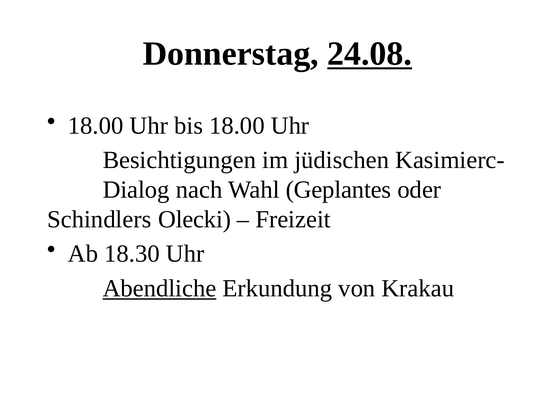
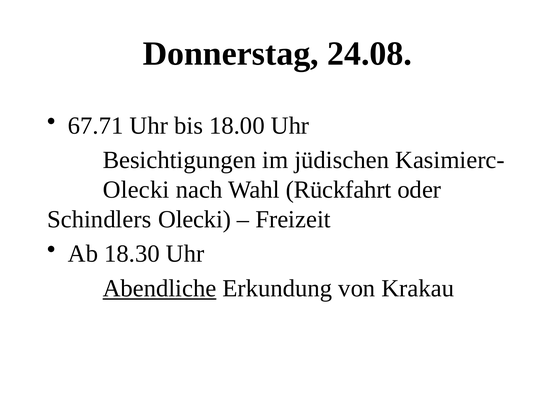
24.08 underline: present -> none
18.00 at (96, 126): 18.00 -> 67.71
Dialog at (136, 190): Dialog -> Olecki
Geplantes: Geplantes -> Rückfahrt
